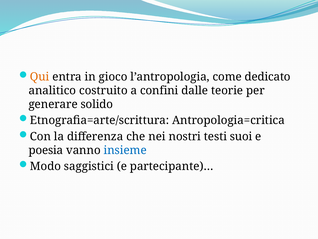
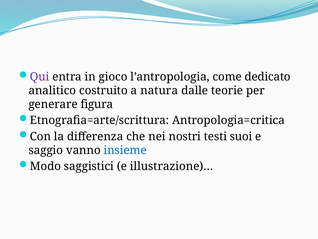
Qui colour: orange -> purple
confini: confini -> natura
solido: solido -> figura
poesia: poesia -> saggio
partecipante)…: partecipante)… -> illustrazione)…
